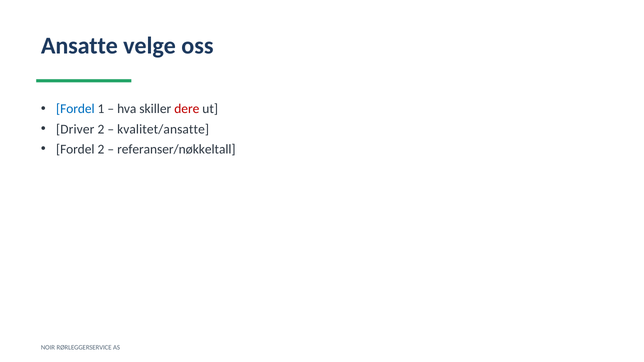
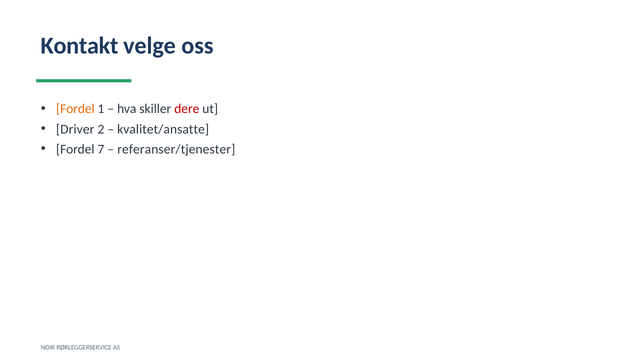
Ansatte: Ansatte -> Kontakt
Fordel at (75, 109) colour: blue -> orange
Fordel 2: 2 -> 7
referanser/nøkkeltall: referanser/nøkkeltall -> referanser/tjenester
